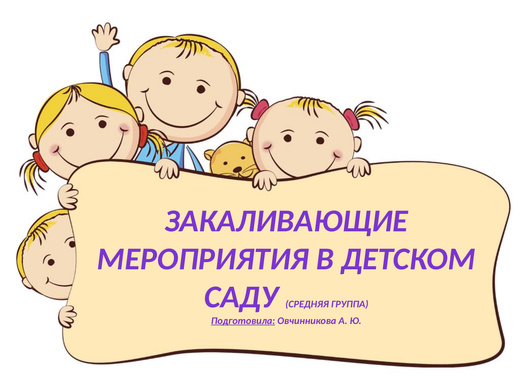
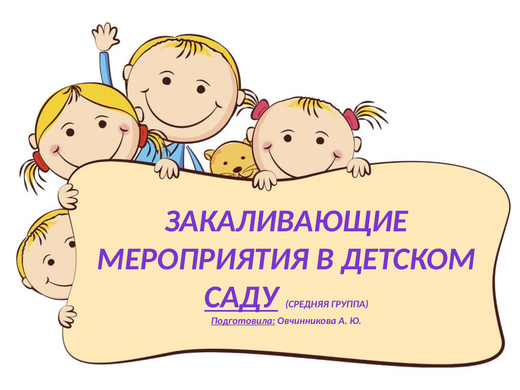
САДУ underline: none -> present
